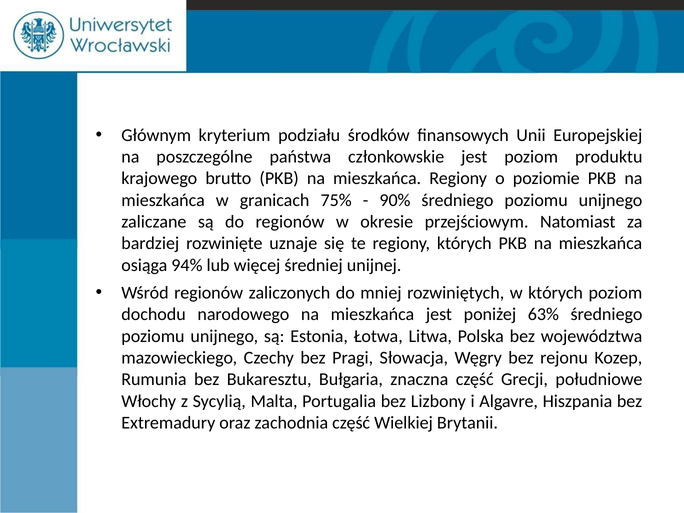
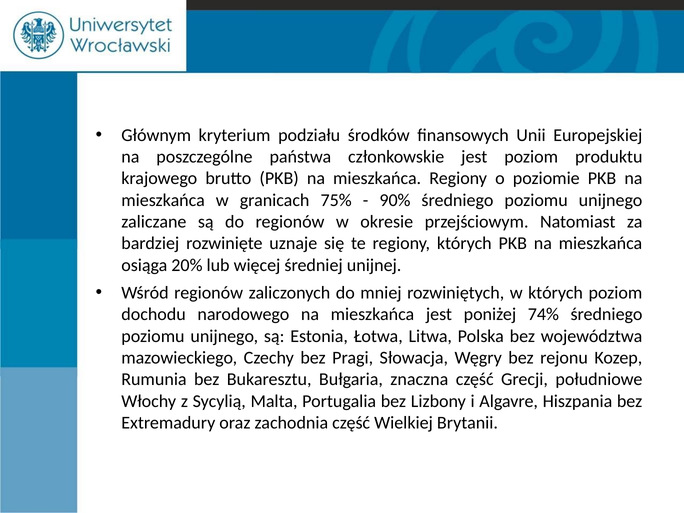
94%: 94% -> 20%
63%: 63% -> 74%
